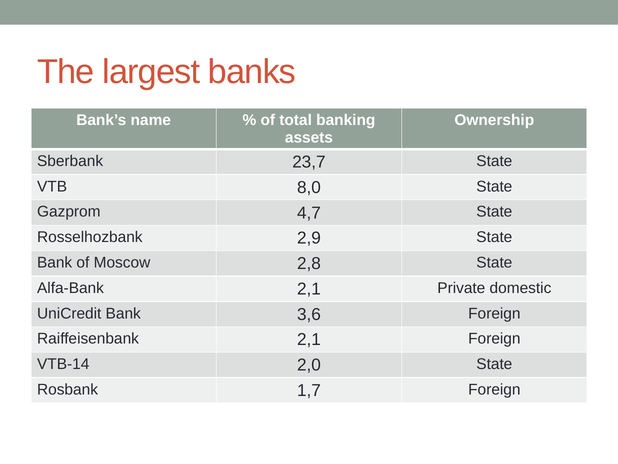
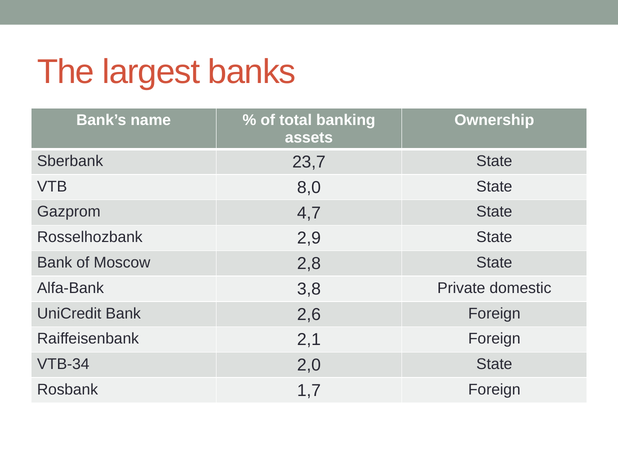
Alfa-Bank 2,1: 2,1 -> 3,8
3,6: 3,6 -> 2,6
VTB-14: VTB-14 -> VTB-34
